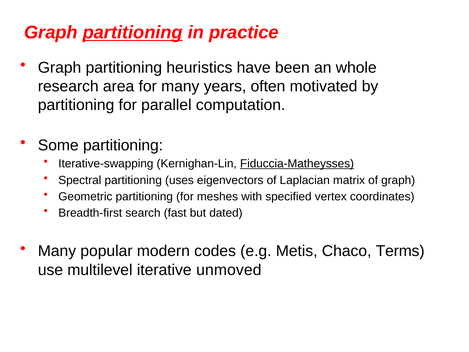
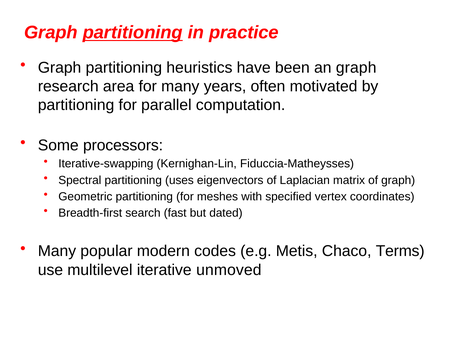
an whole: whole -> graph
Some partitioning: partitioning -> processors
Fiduccia-Matheysses underline: present -> none
